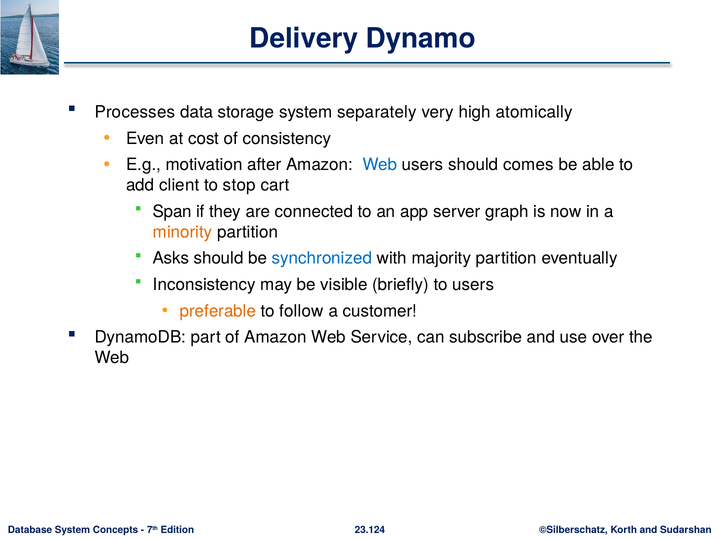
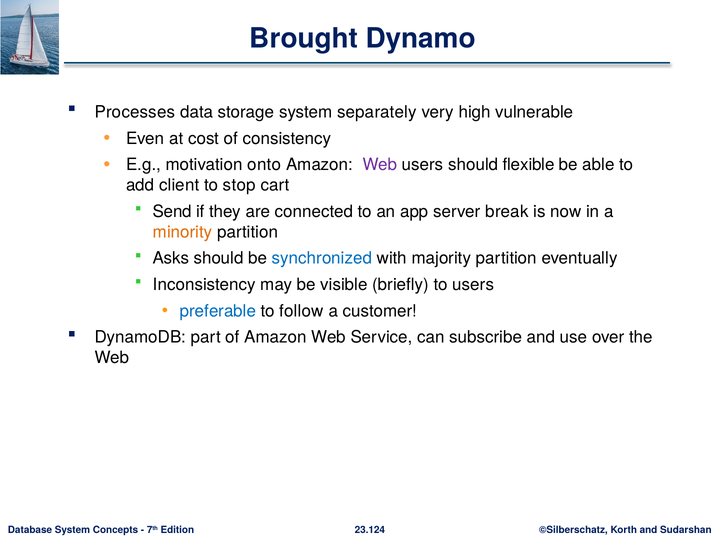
Delivery: Delivery -> Brought
atomically: atomically -> vulnerable
after: after -> onto
Web at (380, 165) colour: blue -> purple
comes: comes -> flexible
Span: Span -> Send
graph: graph -> break
preferable colour: orange -> blue
